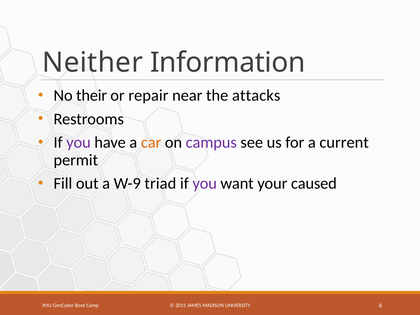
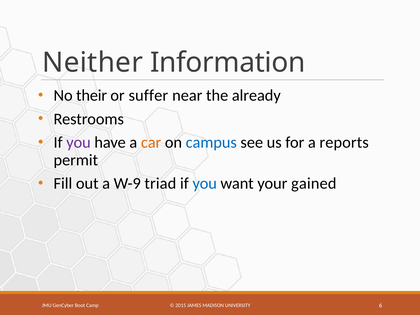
repair: repair -> suffer
attacks: attacks -> already
campus colour: purple -> blue
current: current -> reports
you at (205, 184) colour: purple -> blue
caused: caused -> gained
